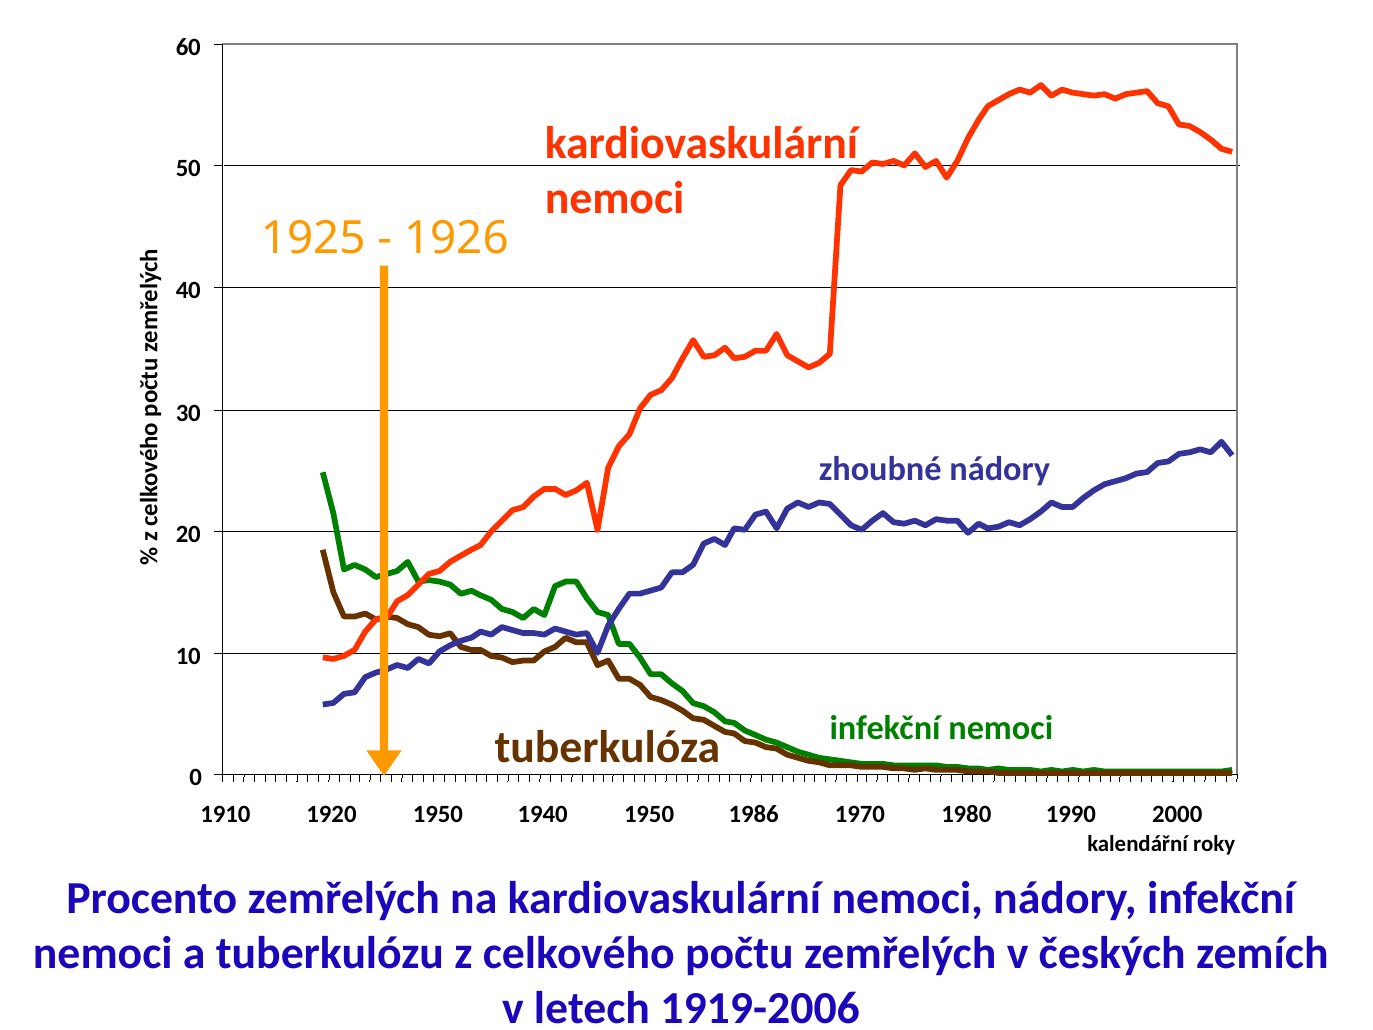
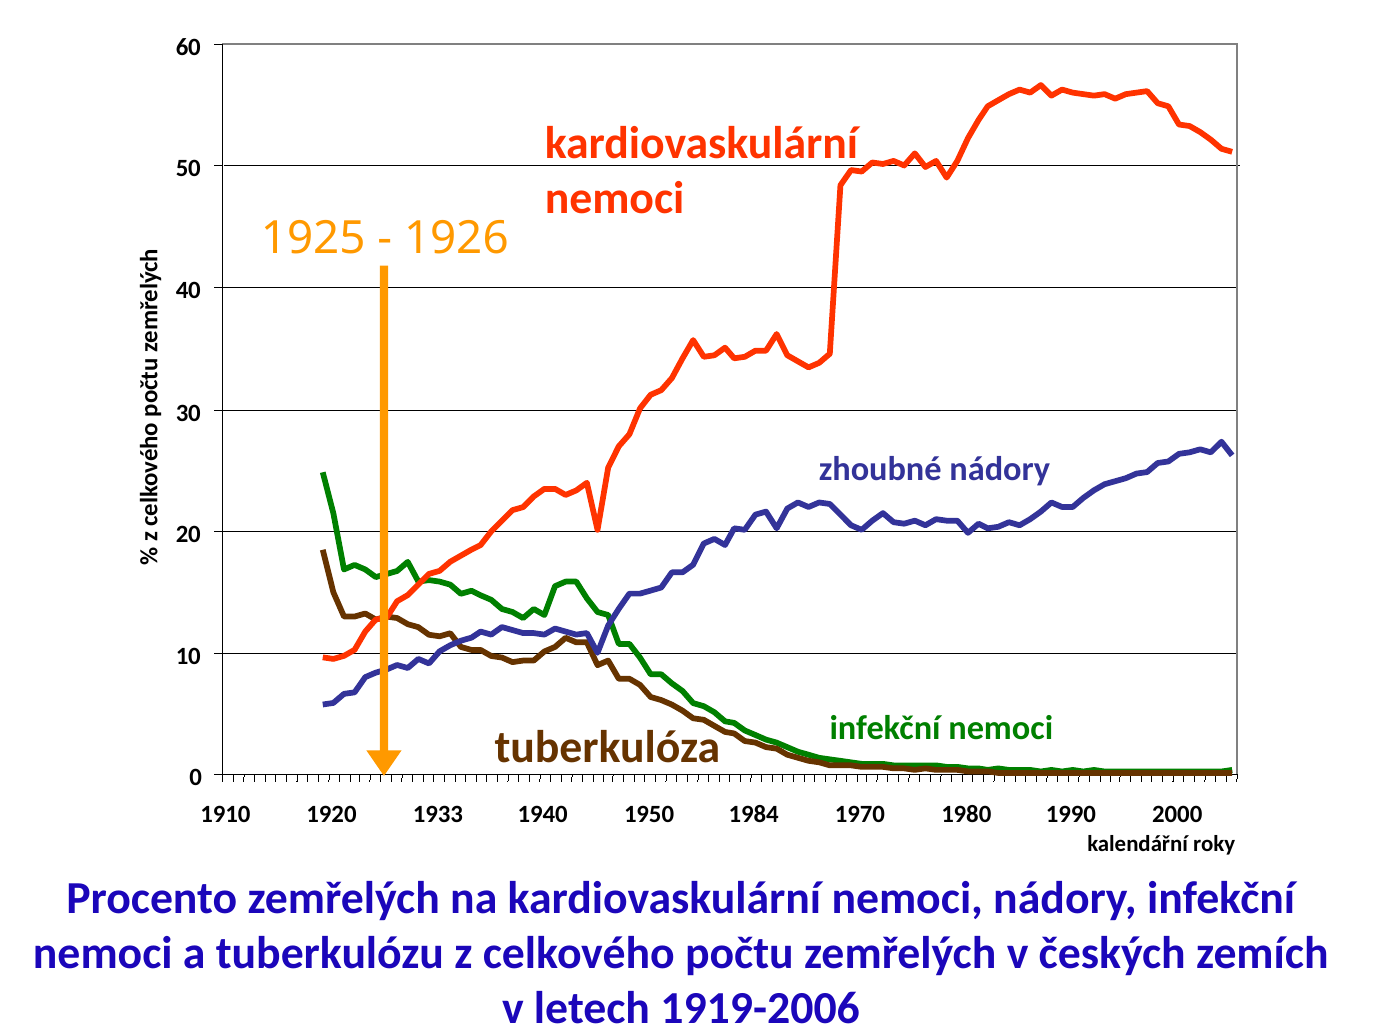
1920 1950: 1950 -> 1933
1986: 1986 -> 1984
